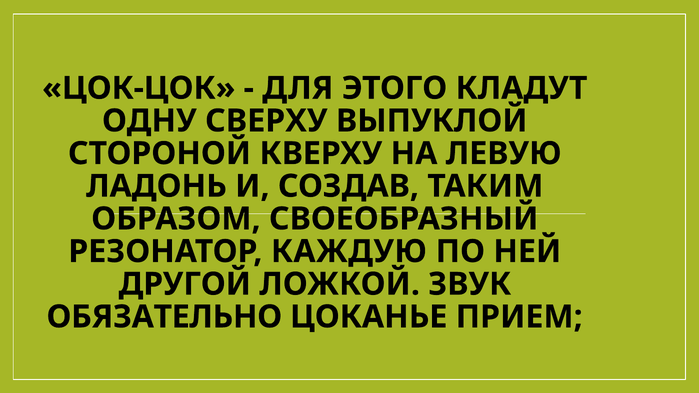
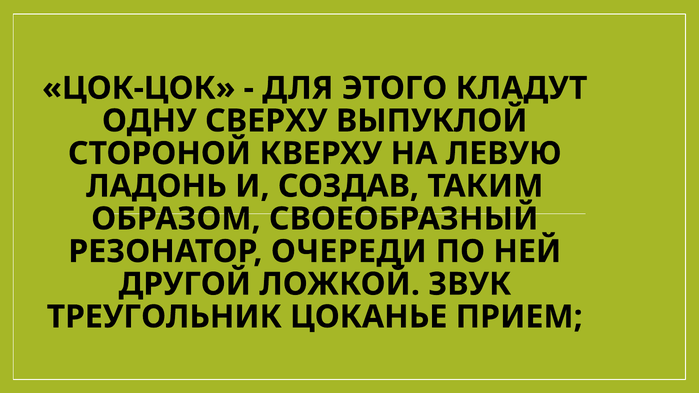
КАЖДУЮ: КАЖДУЮ -> ОЧЕРЕДИ
ОБЯЗАТЕЛЬНО: ОБЯЗАТЕЛЬНО -> ТРЕУГОЛЬНИК
